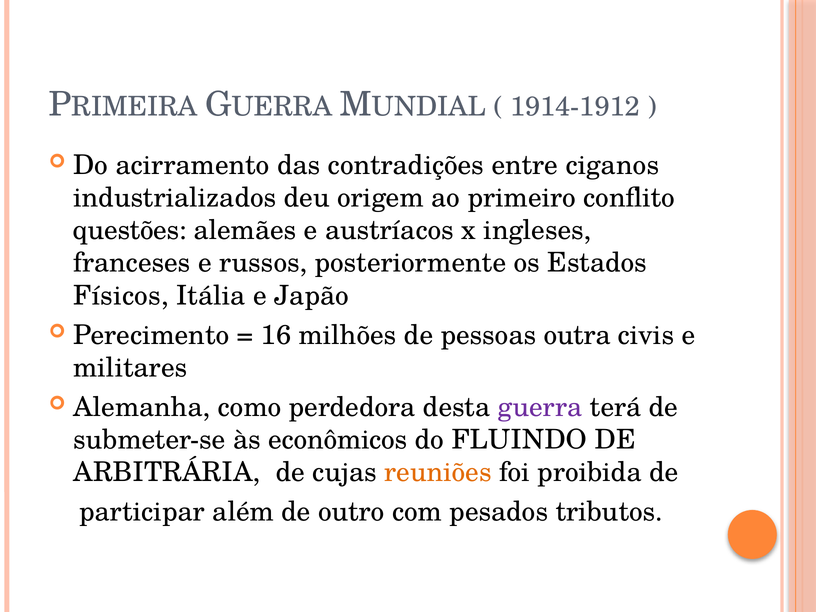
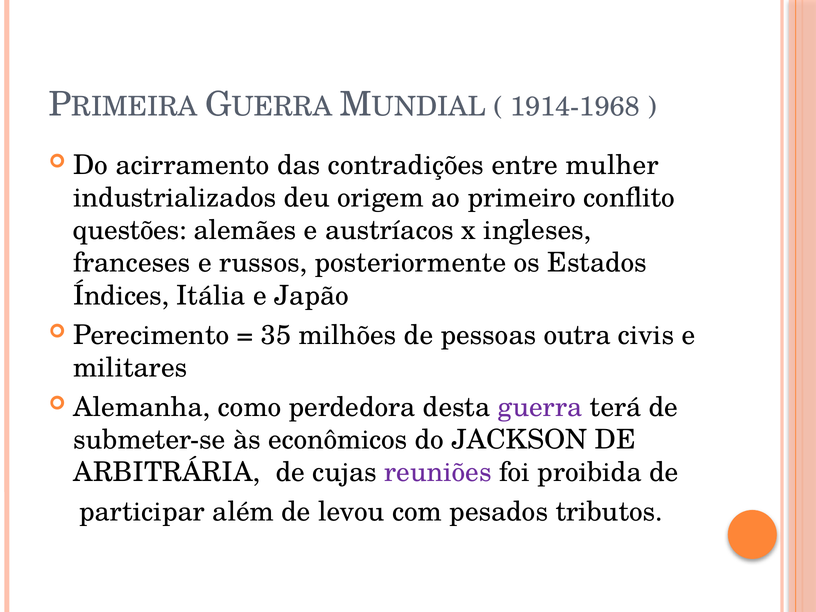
1914-1912: 1914-1912 -> 1914-1968
ciganos: ciganos -> mulher
Físicos: Físicos -> Índices
16: 16 -> 35
FLUINDO: FLUINDO -> JACKSON
reuniões colour: orange -> purple
outro: outro -> levou
